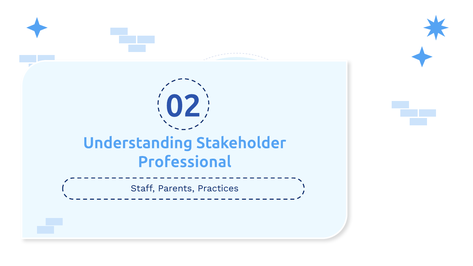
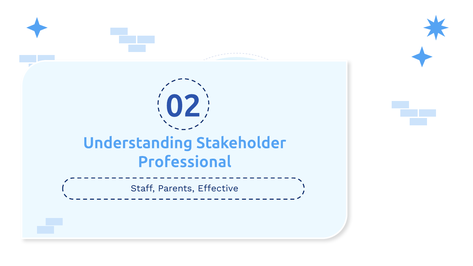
Practices: Practices -> Effective
